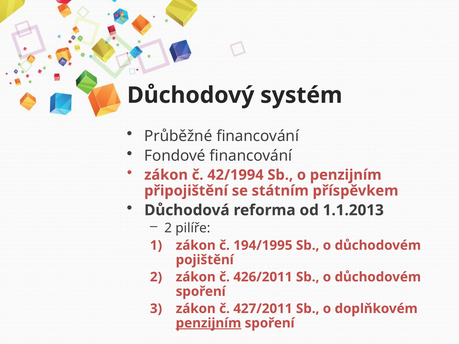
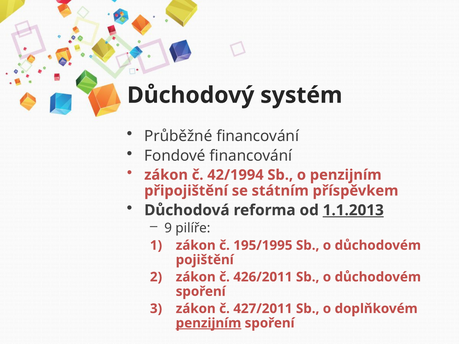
1.1.2013 underline: none -> present
2 at (168, 228): 2 -> 9
194/1995: 194/1995 -> 195/1995
